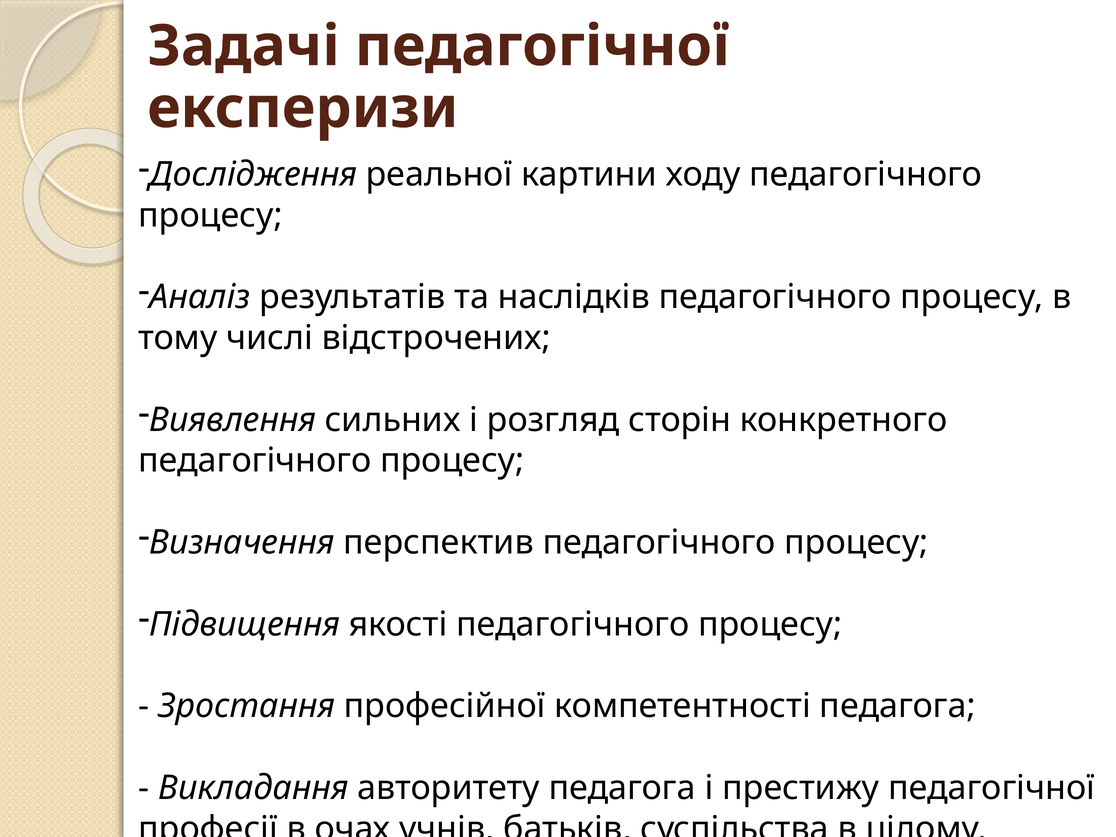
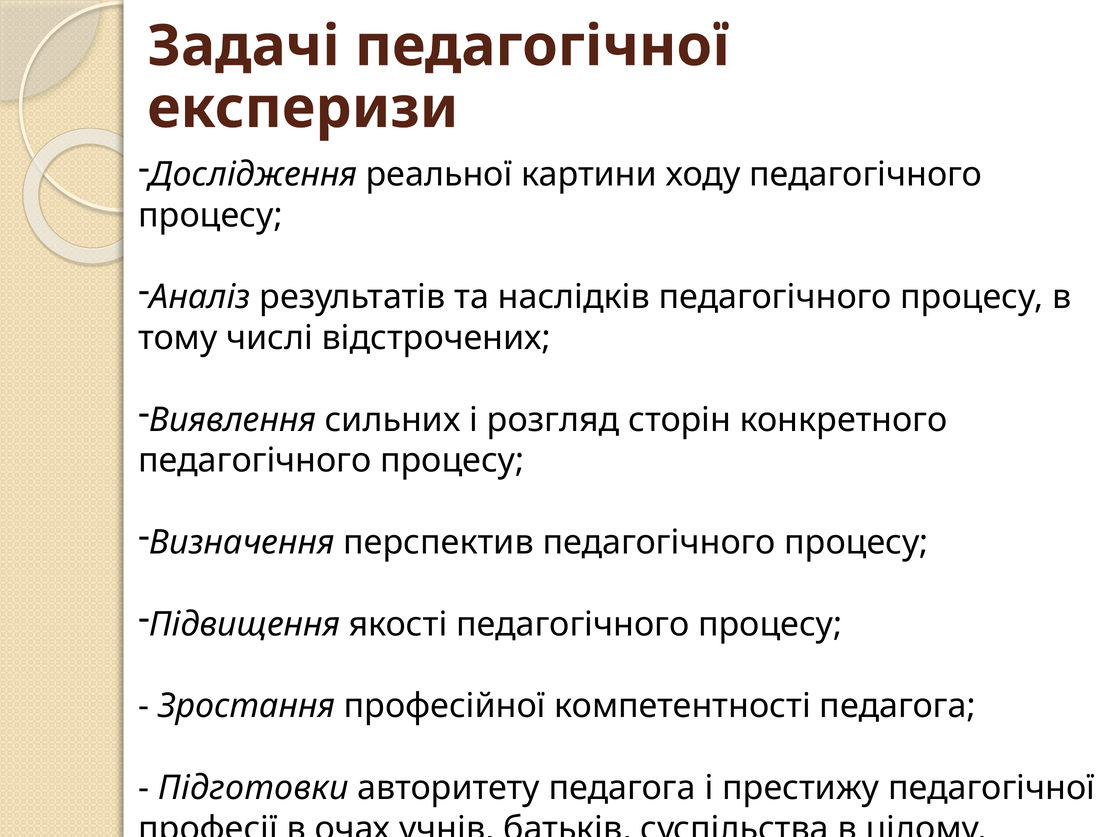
Викладання: Викладання -> Підготовки
